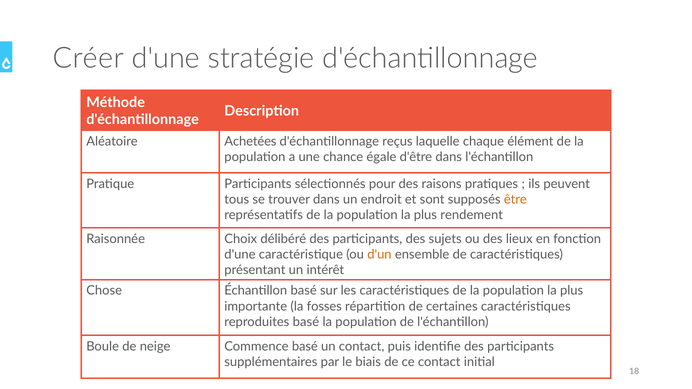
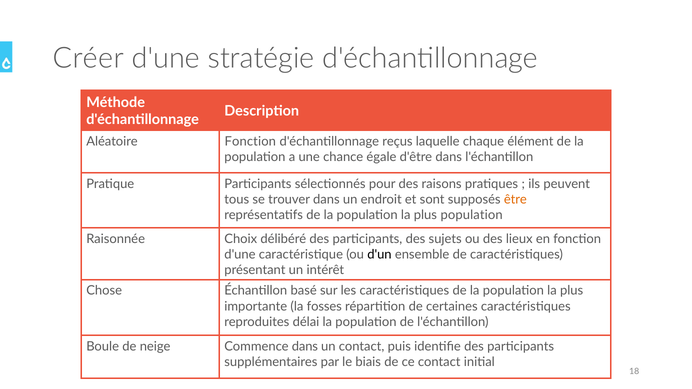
Aléatoire Achetées: Achetées -> Fonction
plus rendement: rendement -> population
d'un colour: orange -> black
reproduites basé: basé -> délai
Commence basé: basé -> dans
